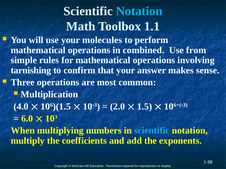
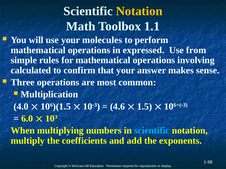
Notation at (139, 11) colour: light blue -> yellow
combined: combined -> expressed
tarnishing: tarnishing -> calculated
2.0: 2.0 -> 4.6
